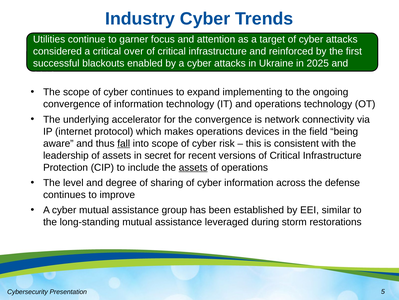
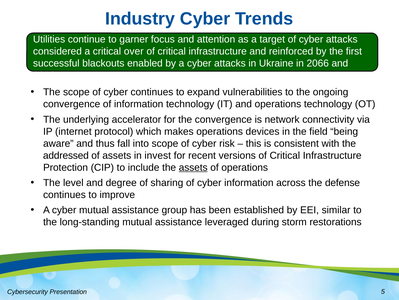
2025: 2025 -> 2066
implementing: implementing -> vulnerabilities
fall underline: present -> none
leadership: leadership -> addressed
secret: secret -> invest
